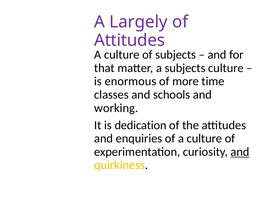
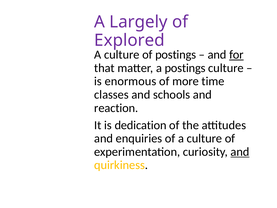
Attitudes at (130, 40): Attitudes -> Explored
of subjects: subjects -> postings
for underline: none -> present
a subjects: subjects -> postings
working: working -> reaction
